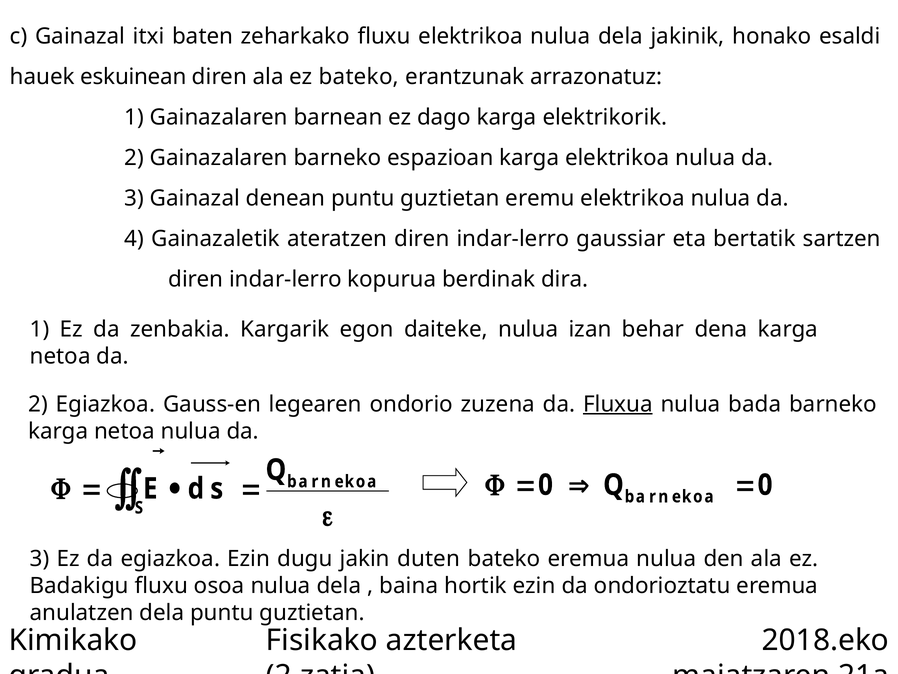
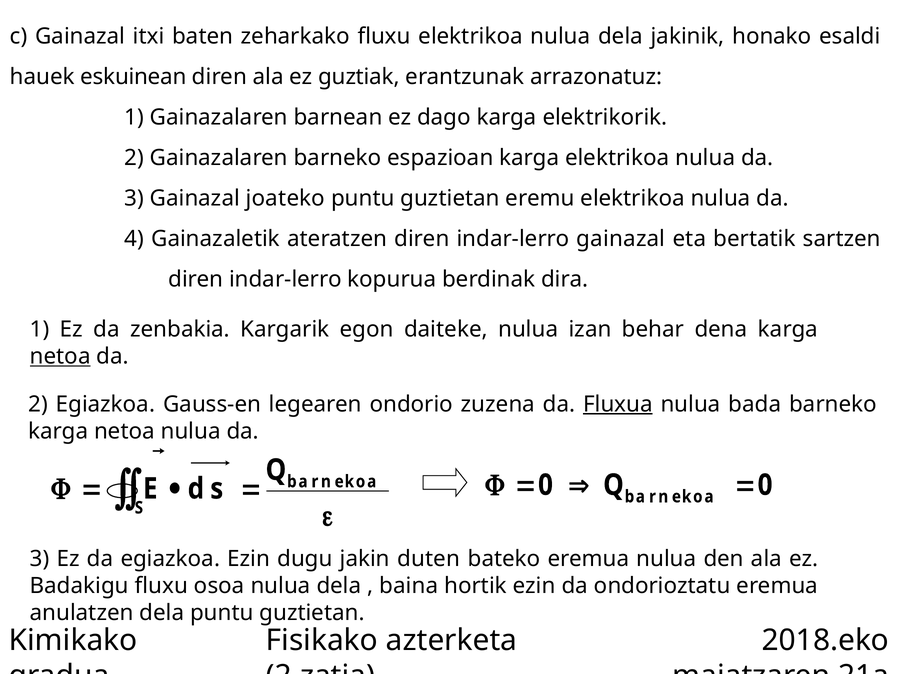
ez bateko: bateko -> guztiak
denean: denean -> joateko
indar-lerro gaussiar: gaussiar -> gainazal
netoa at (60, 356) underline: none -> present
